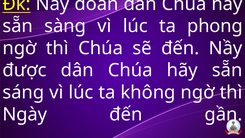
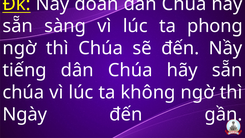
được: được -> tiếng
sáng at (23, 92): sáng -> chúa
